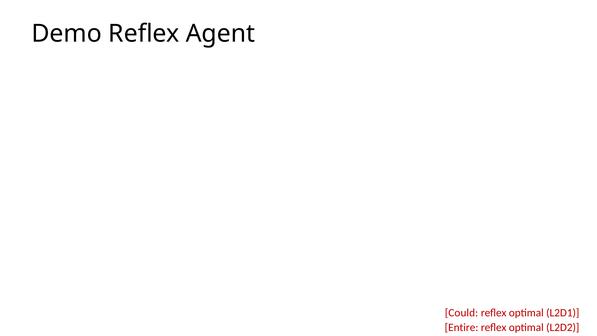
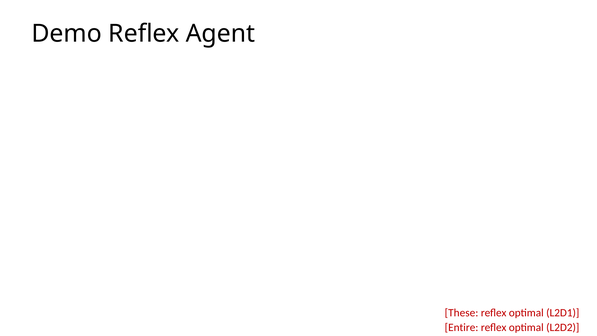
Could: Could -> These
